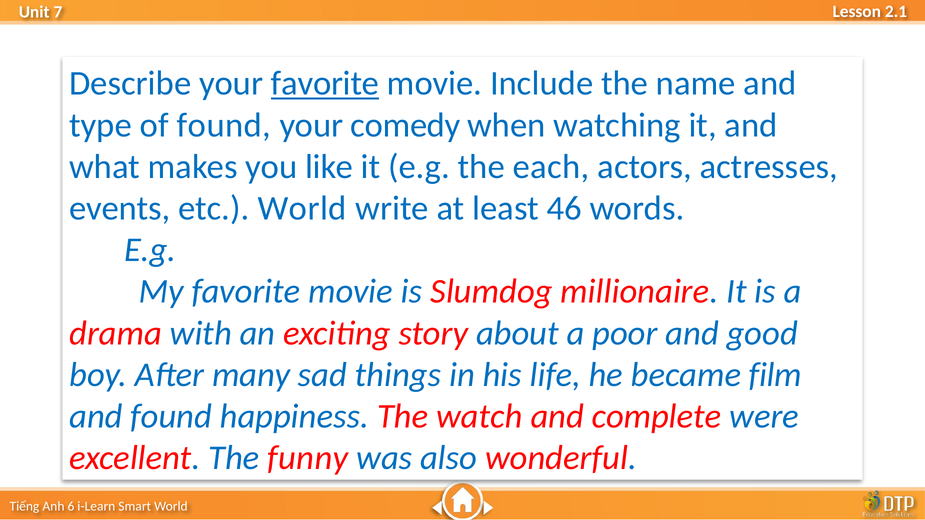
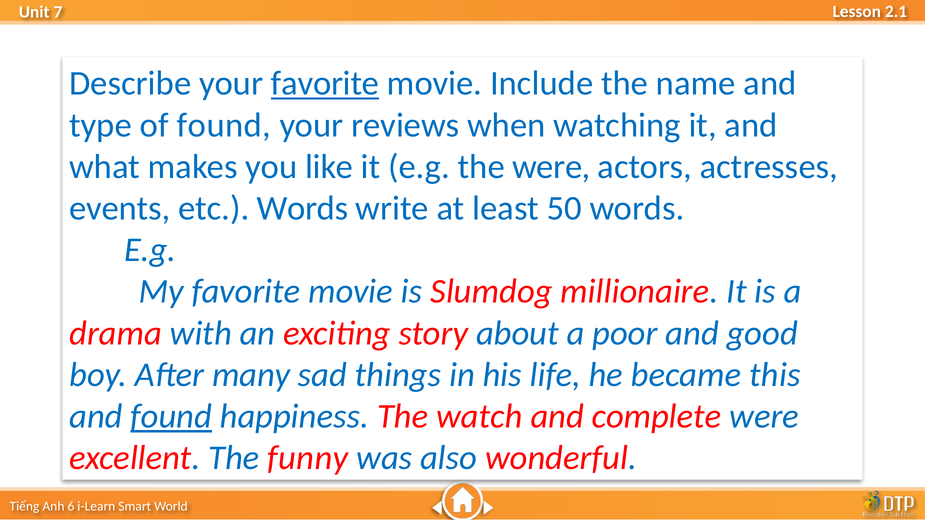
comedy: comedy -> reviews
the each: each -> were
etc World: World -> Words
46: 46 -> 50
film: film -> this
found at (171, 417) underline: none -> present
